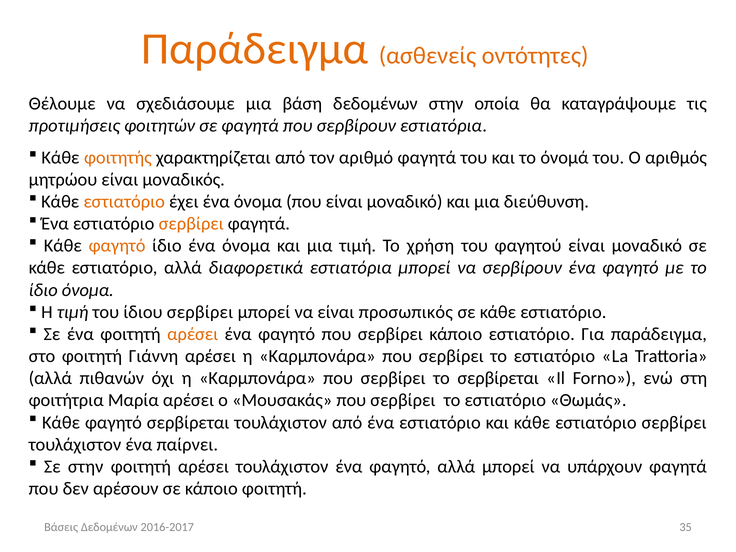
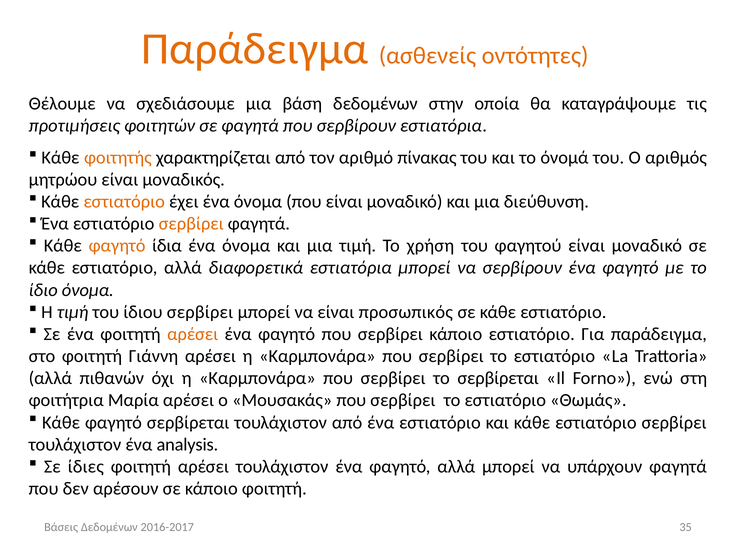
αριθμό φαγητά: φαγητά -> πίνακας
φαγητό ίδιο: ίδιο -> ίδια
παίρνει: παίρνει -> analysis
Σε στην: στην -> ίδιες
